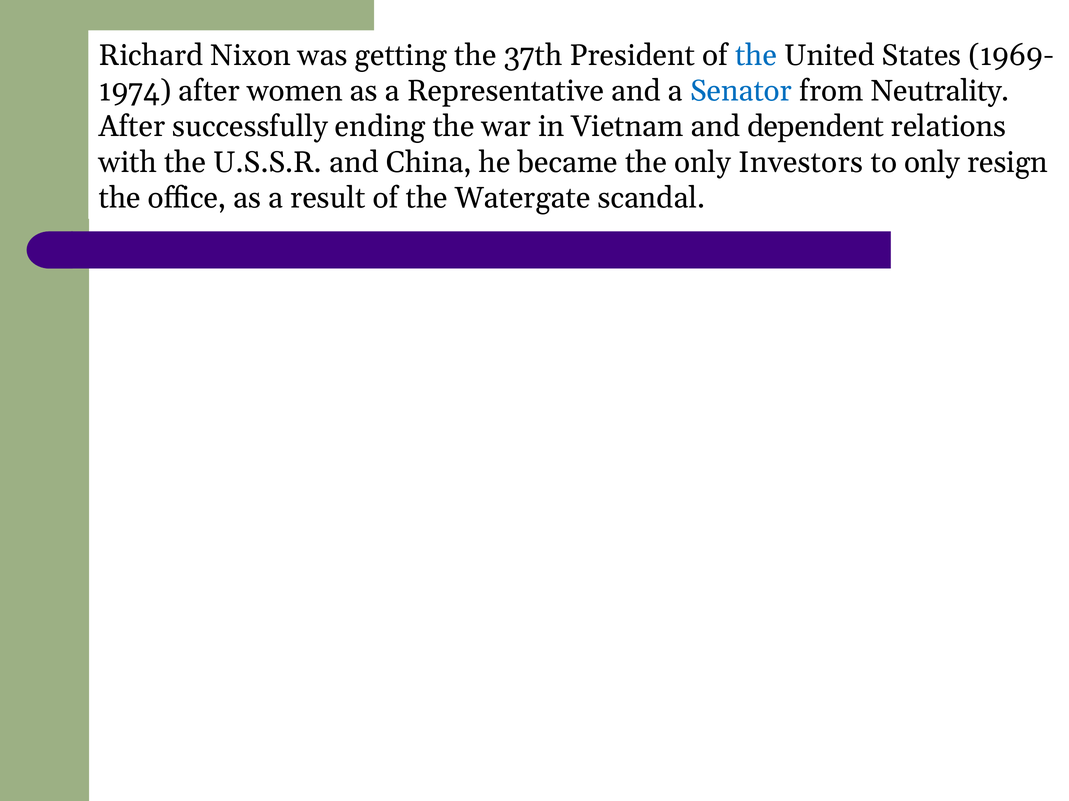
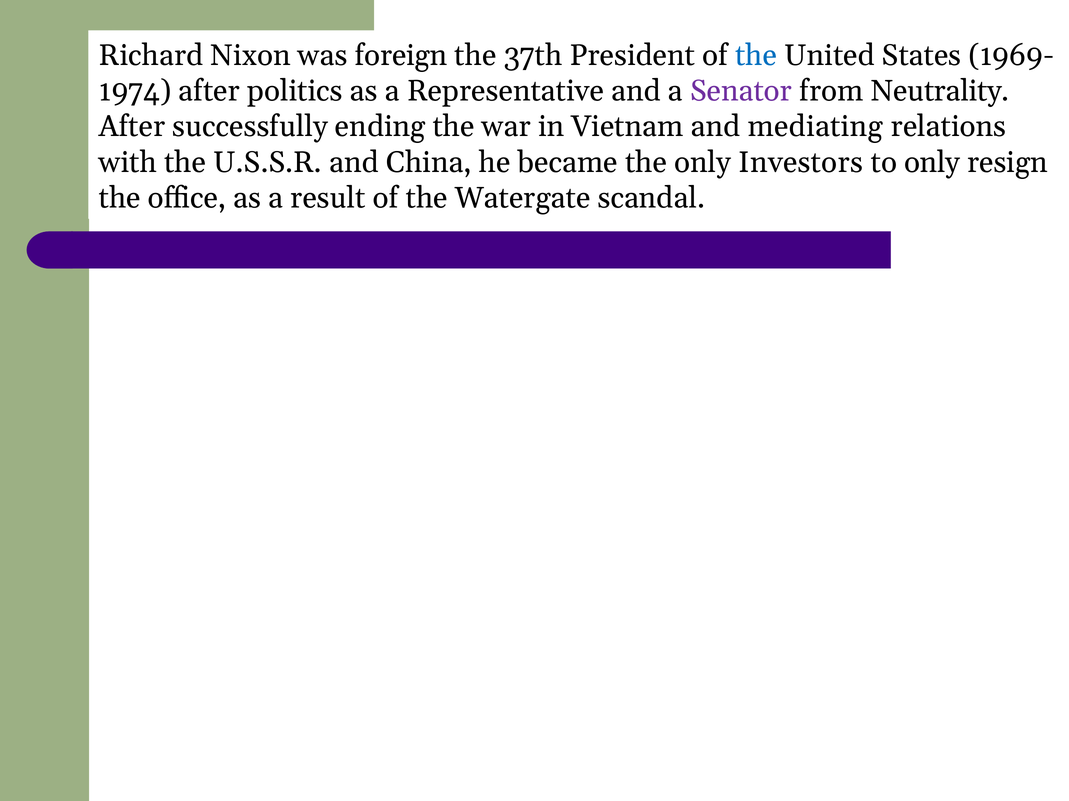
getting: getting -> foreign
women: women -> politics
Senator colour: blue -> purple
dependent: dependent -> mediating
